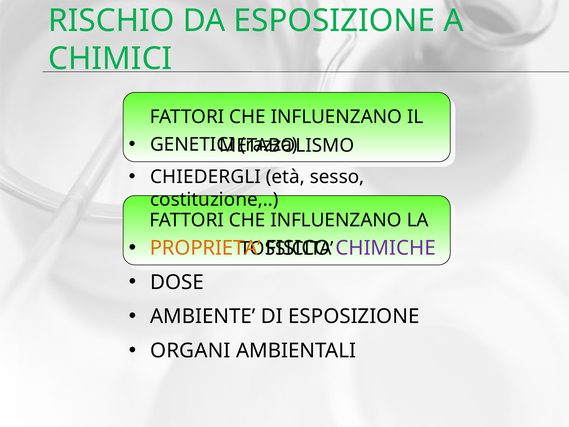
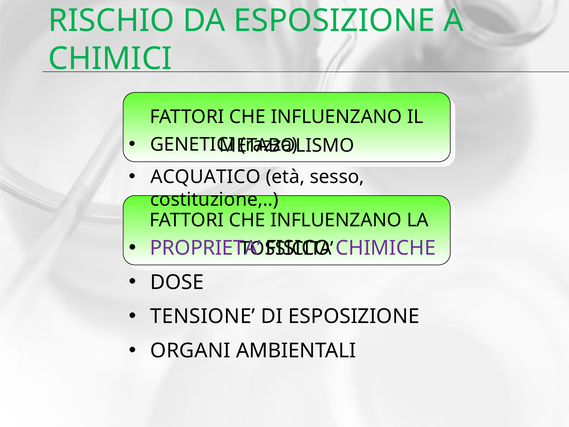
CHIEDERGLI: CHIEDERGLI -> ACQUATICO
PROPRIETA colour: orange -> purple
AMBIENTE: AMBIENTE -> TENSIONE
